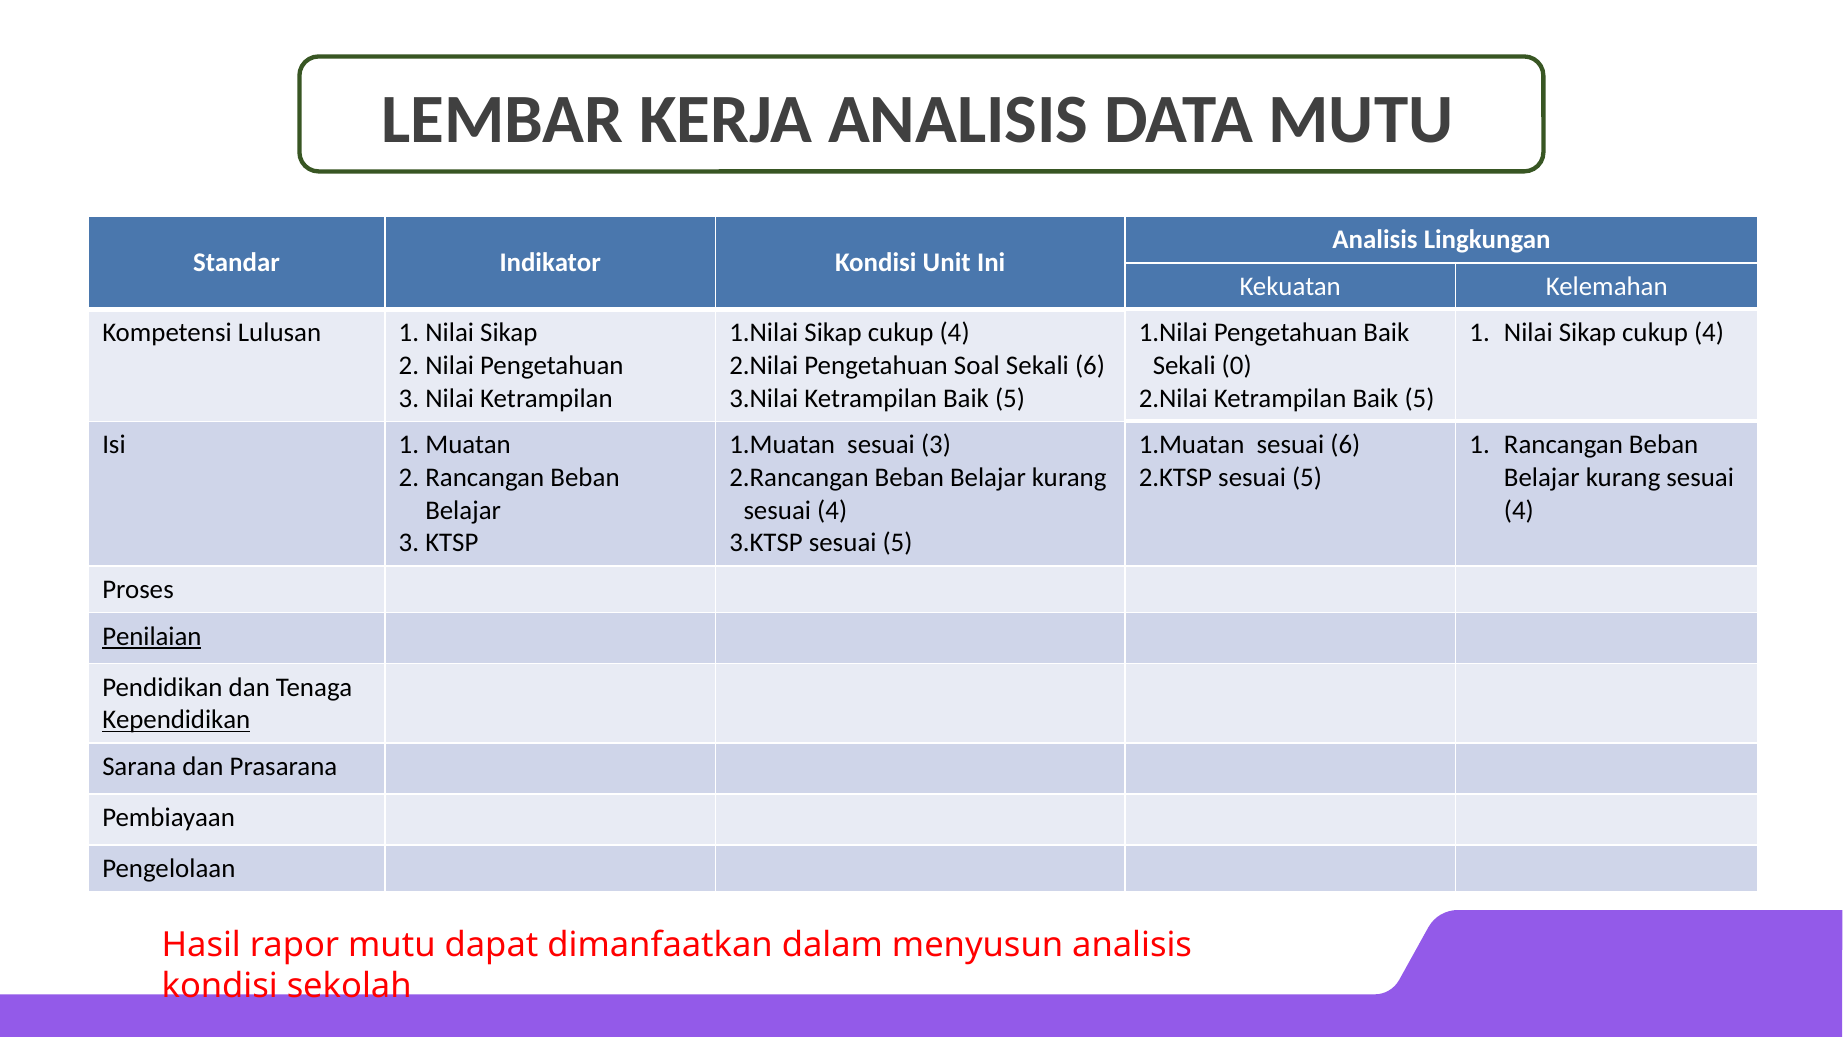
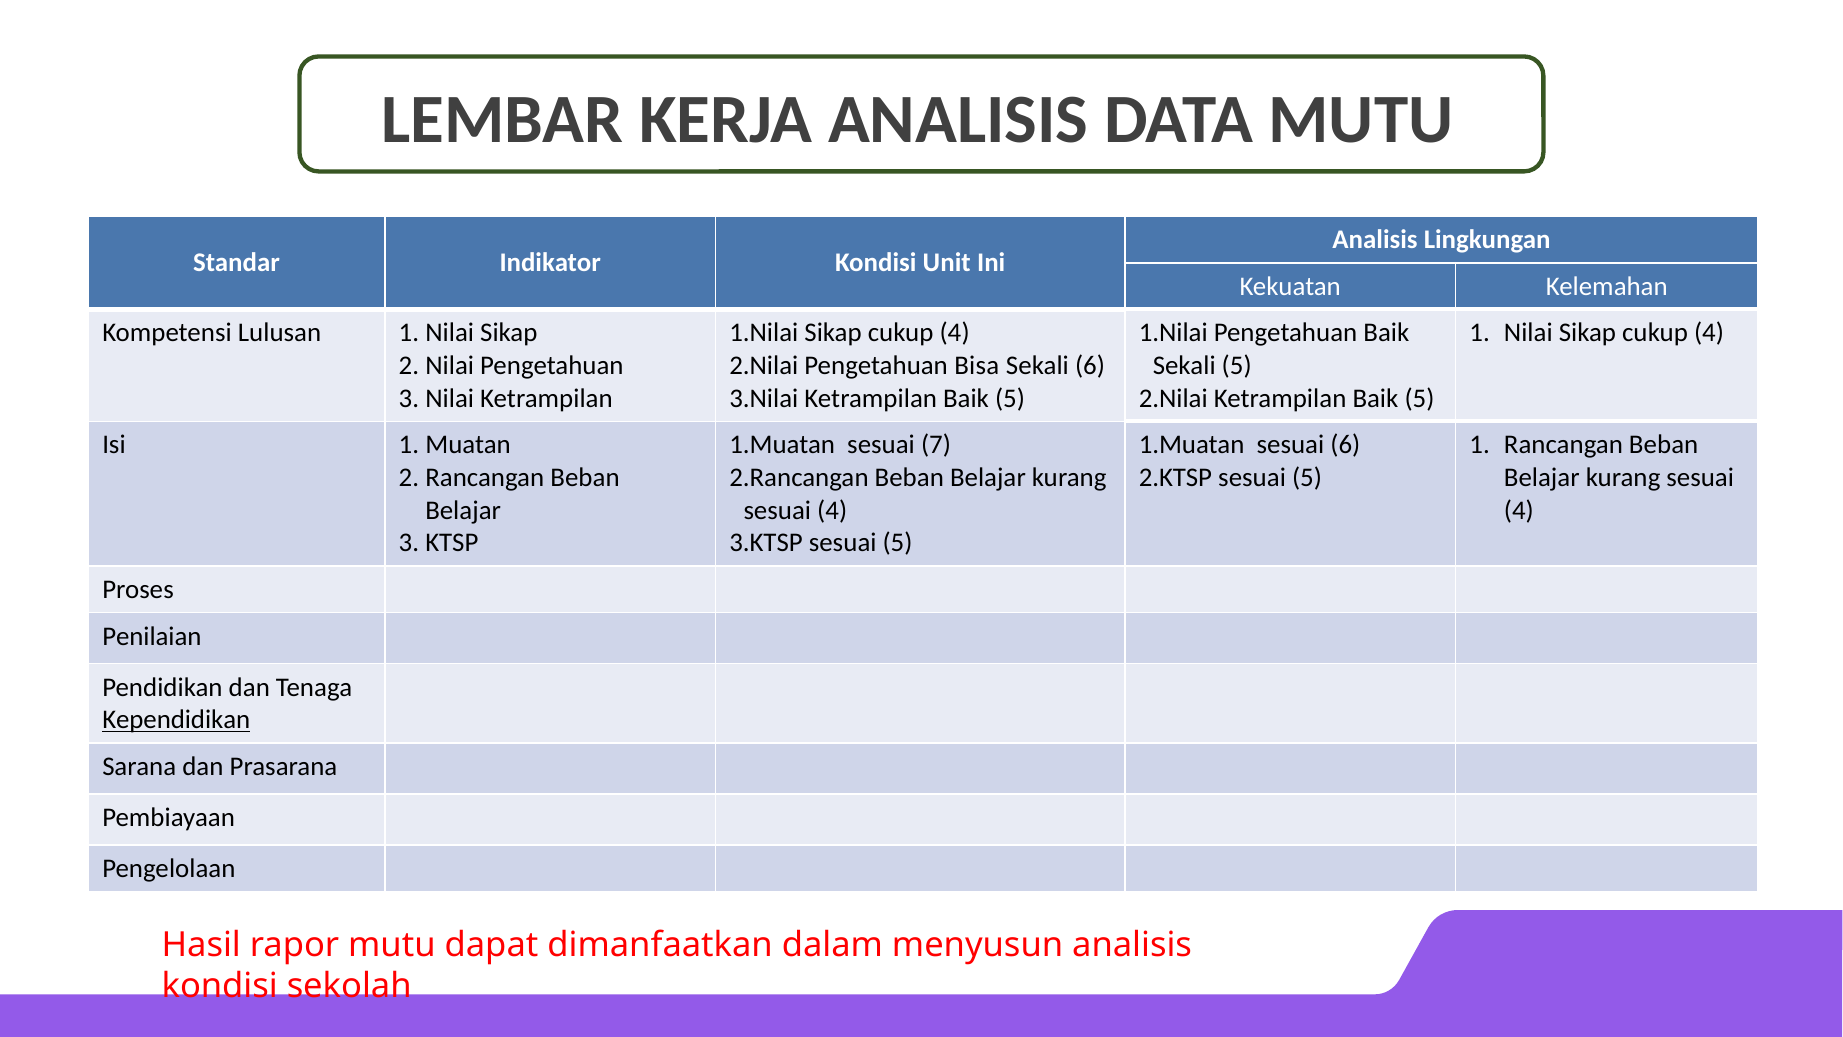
Soal: Soal -> Bisa
Sekali 0: 0 -> 5
3: 3 -> 7
Penilaian underline: present -> none
